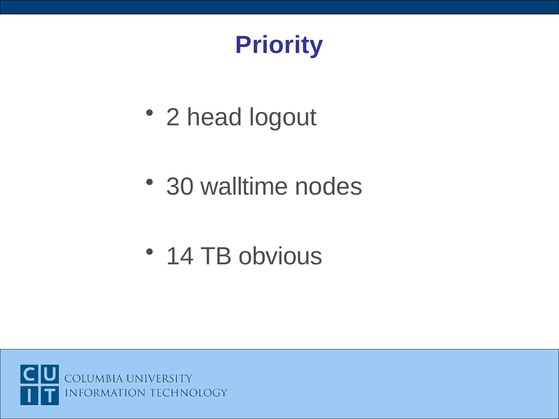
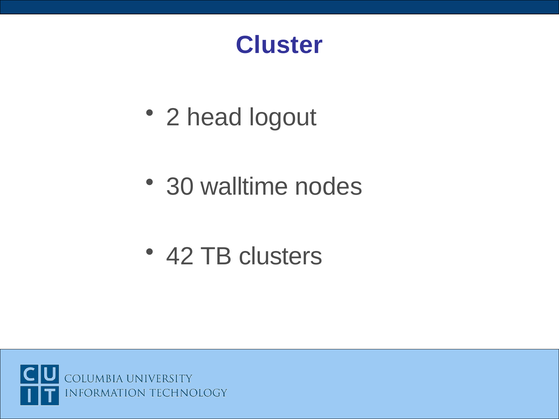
Priority: Priority -> Cluster
14: 14 -> 42
obvious: obvious -> clusters
